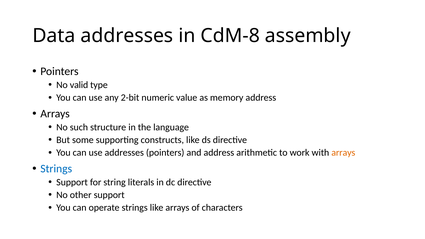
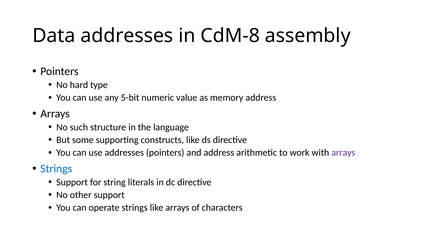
valid: valid -> hard
2-bit: 2-bit -> 5-bit
arrays at (343, 153) colour: orange -> purple
